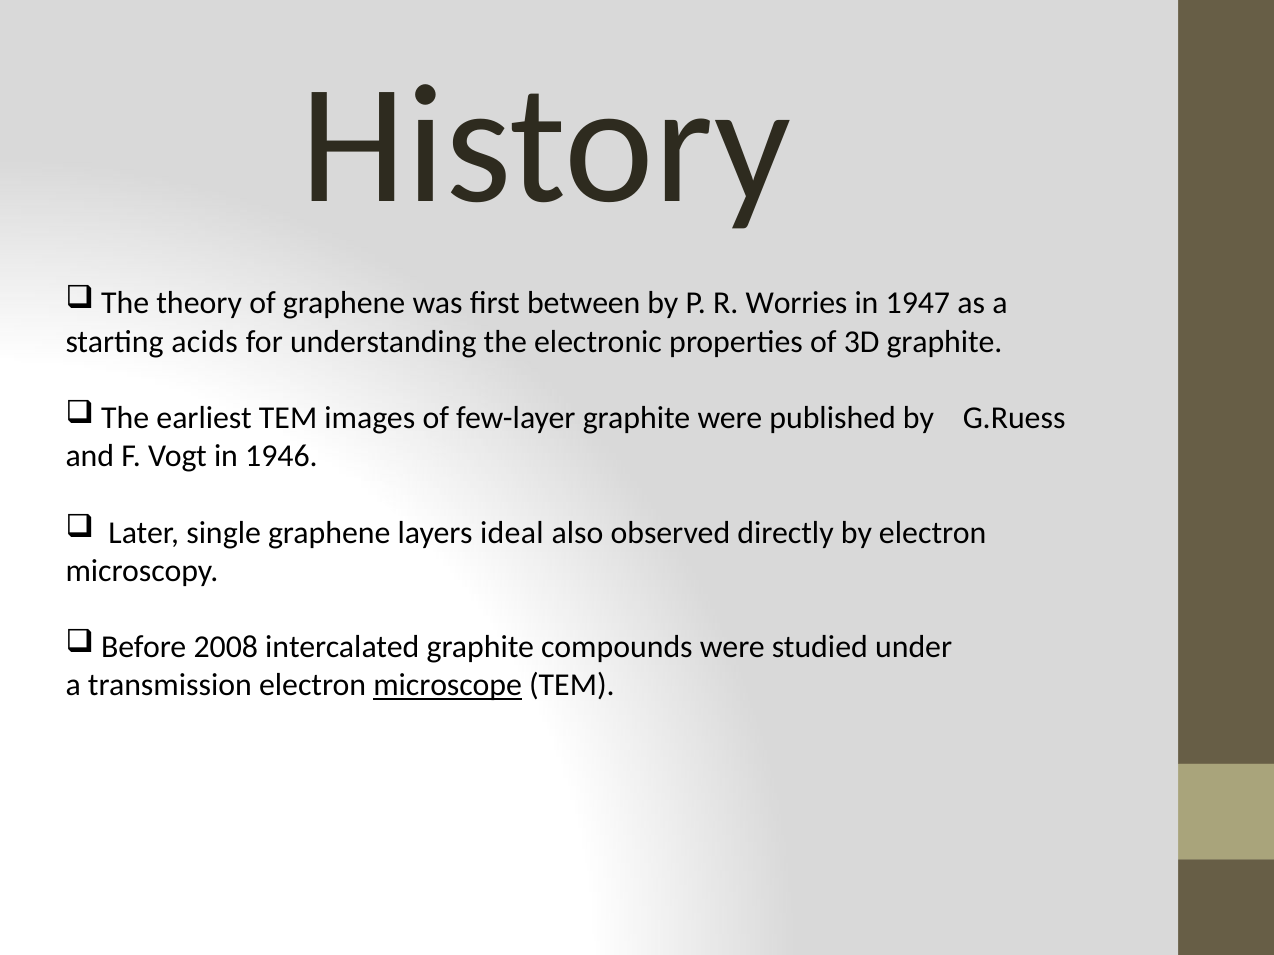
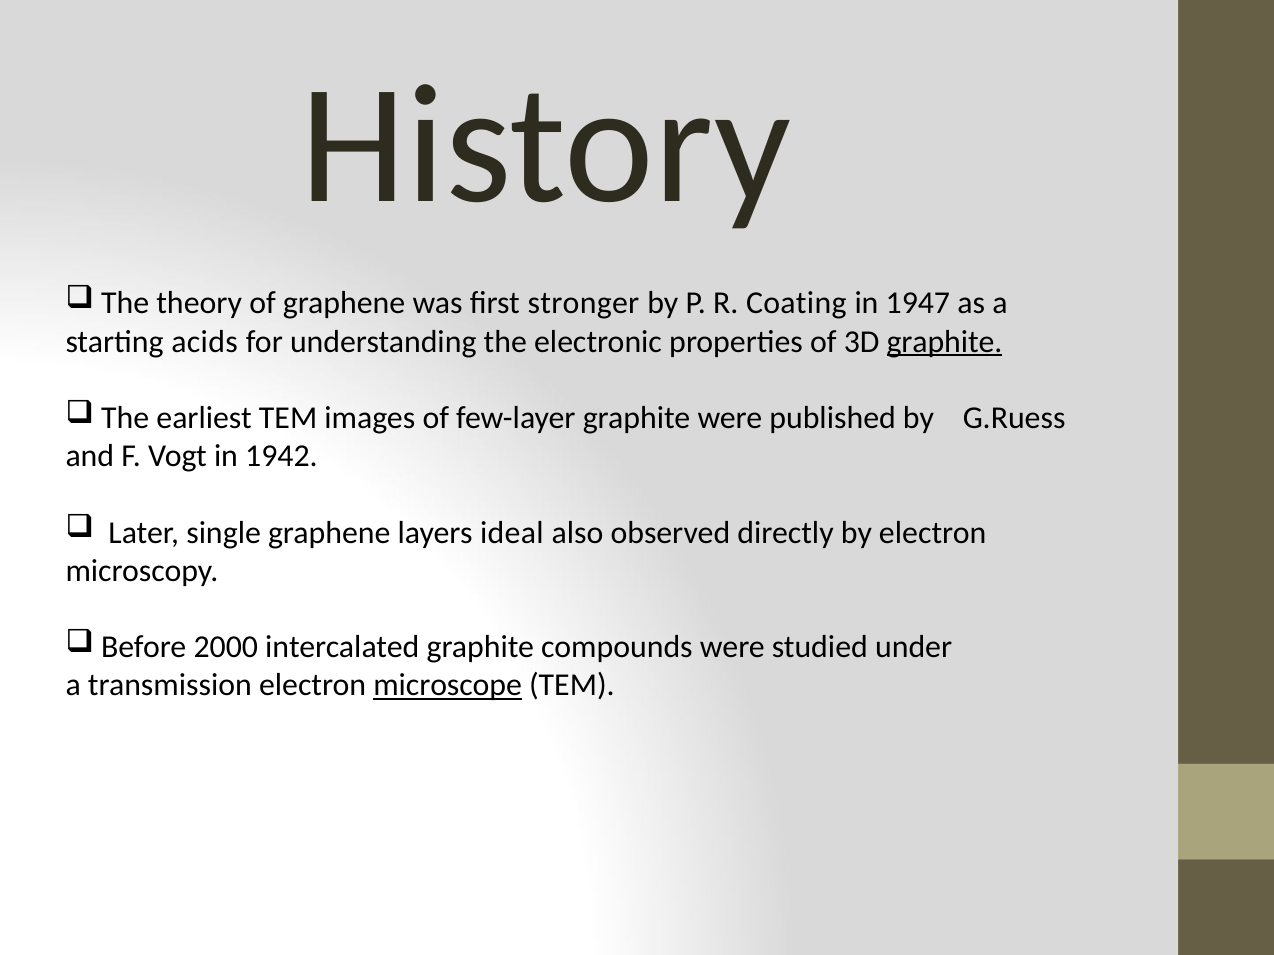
between: between -> stronger
Worries: Worries -> Coating
graphite at (944, 342) underline: none -> present
1946: 1946 -> 1942
2008: 2008 -> 2000
